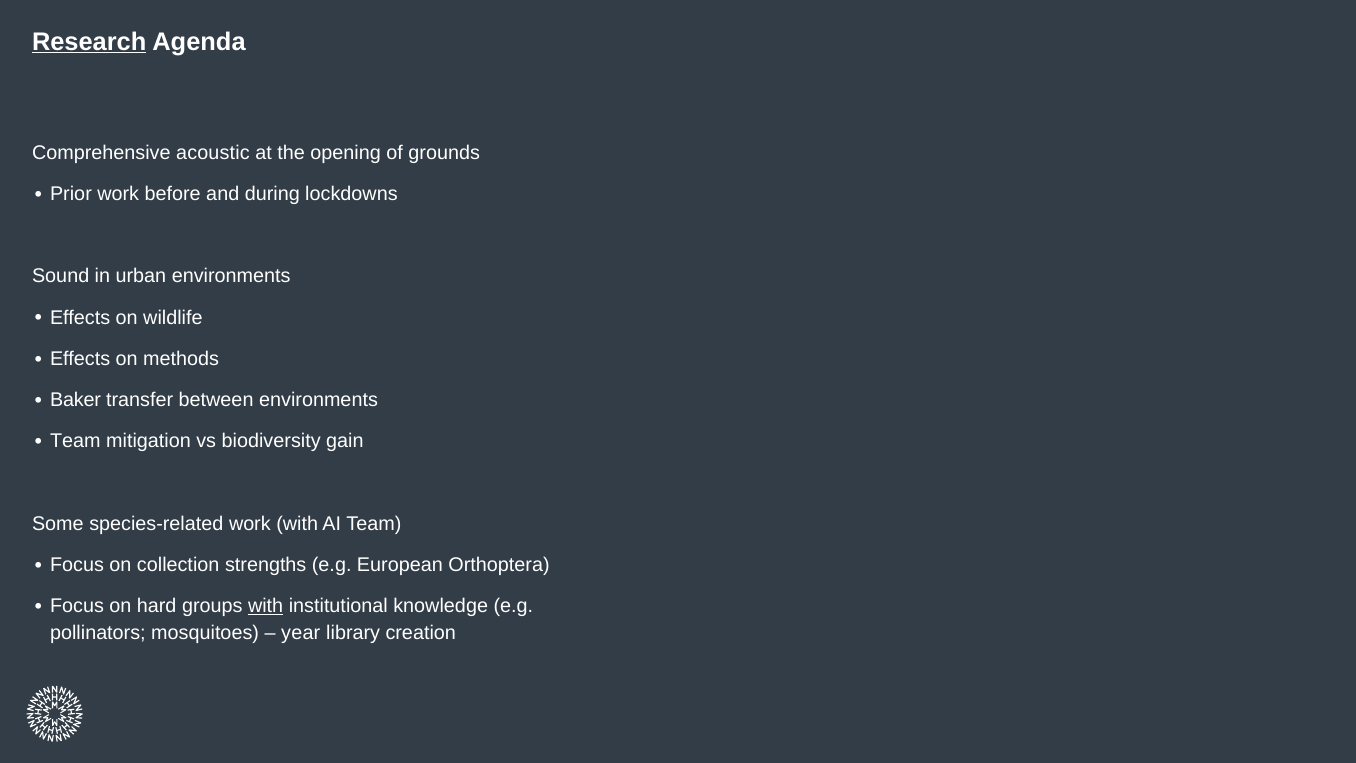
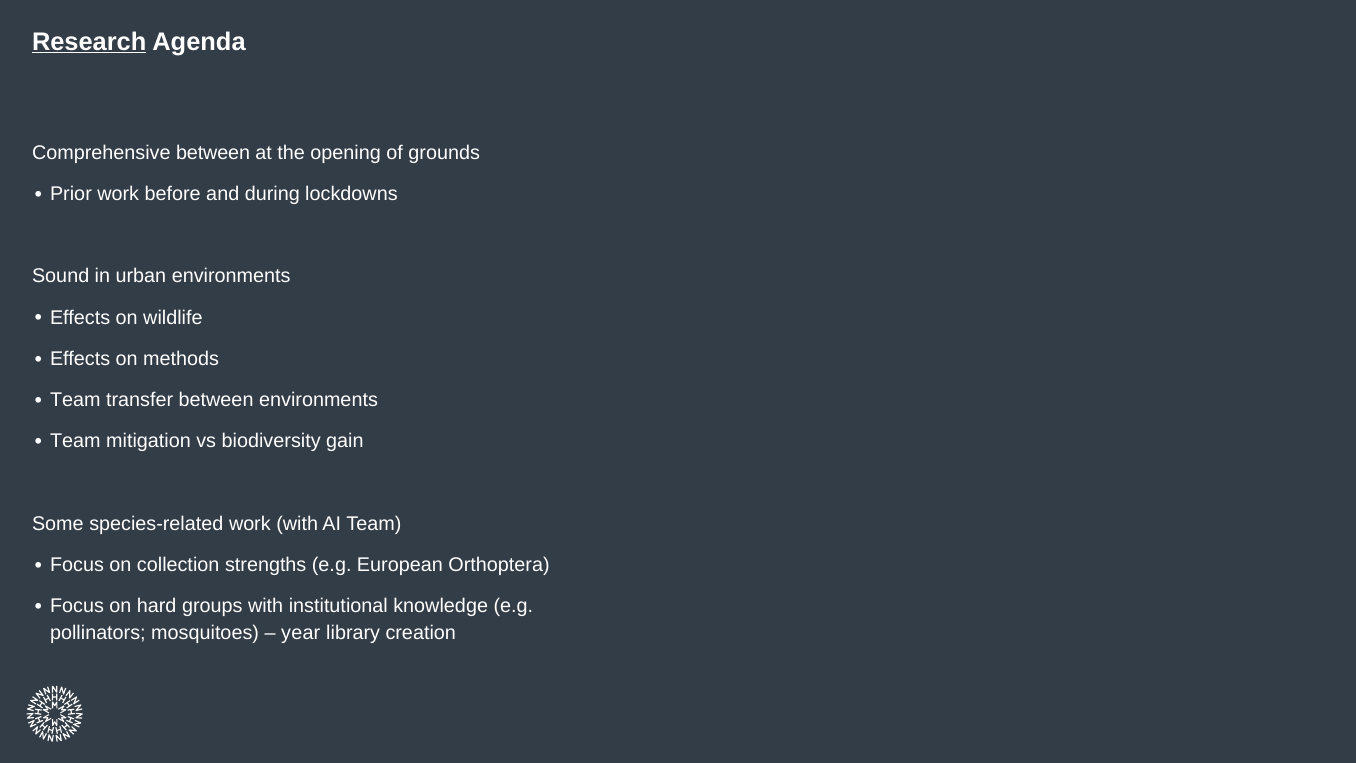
Comprehensive acoustic: acoustic -> between
Baker at (75, 400): Baker -> Team
with at (266, 606) underline: present -> none
